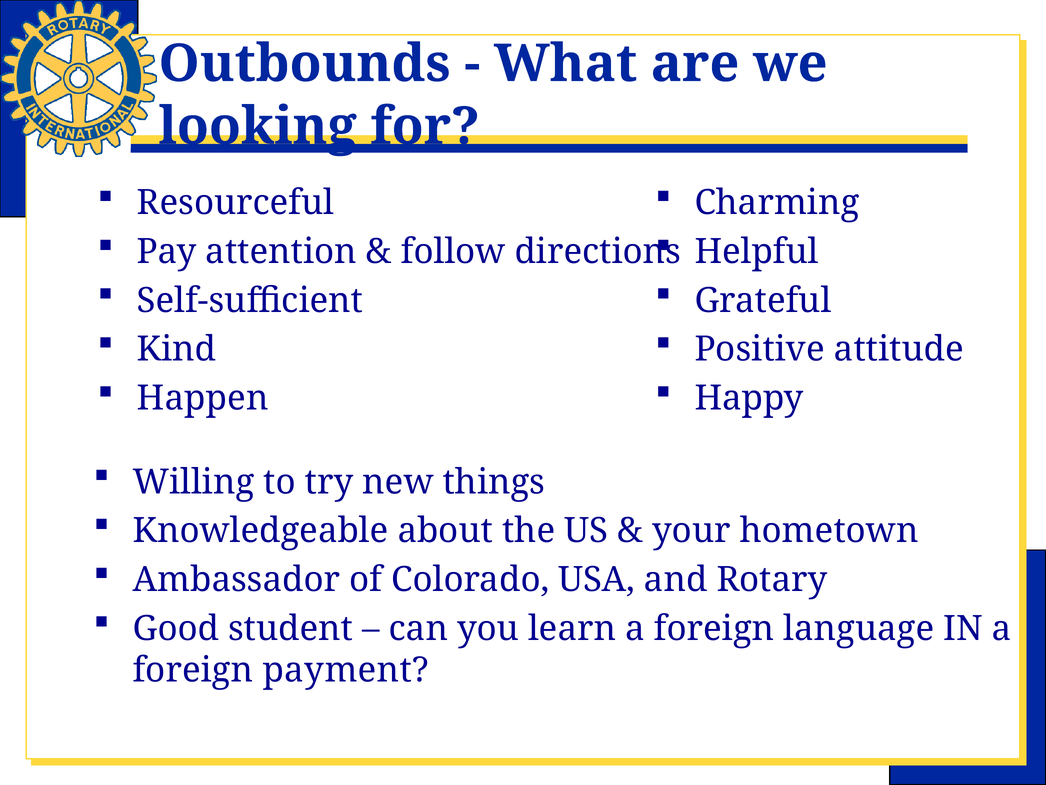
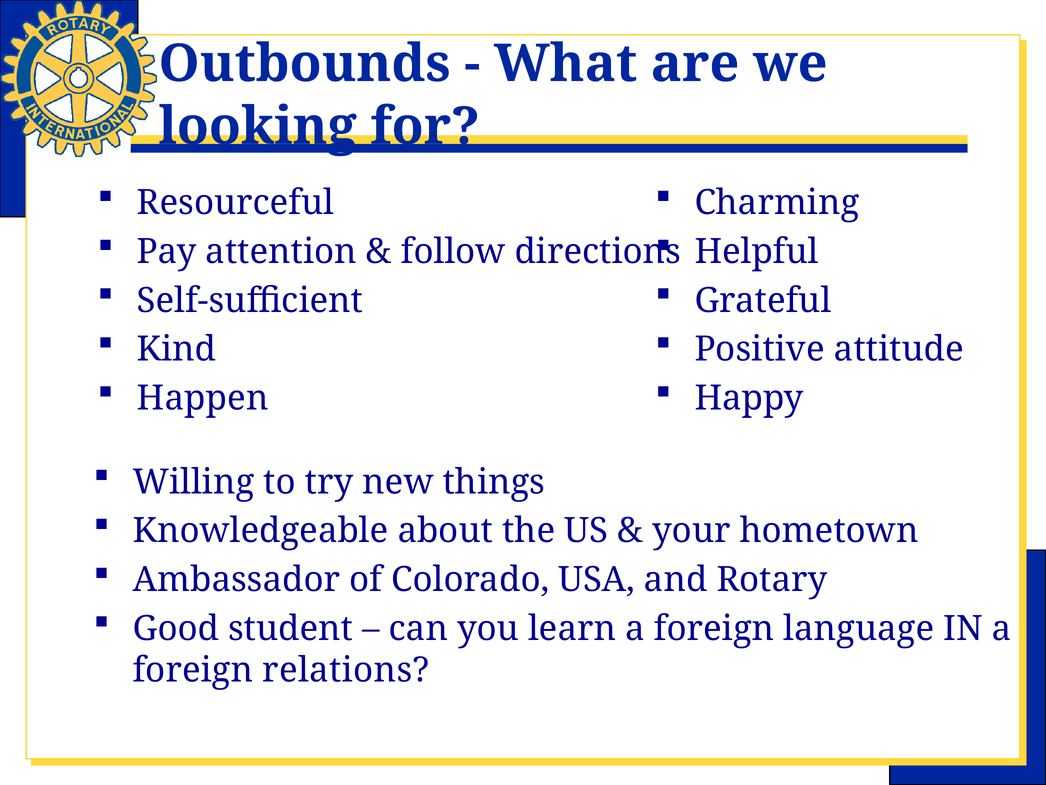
payment: payment -> relations
